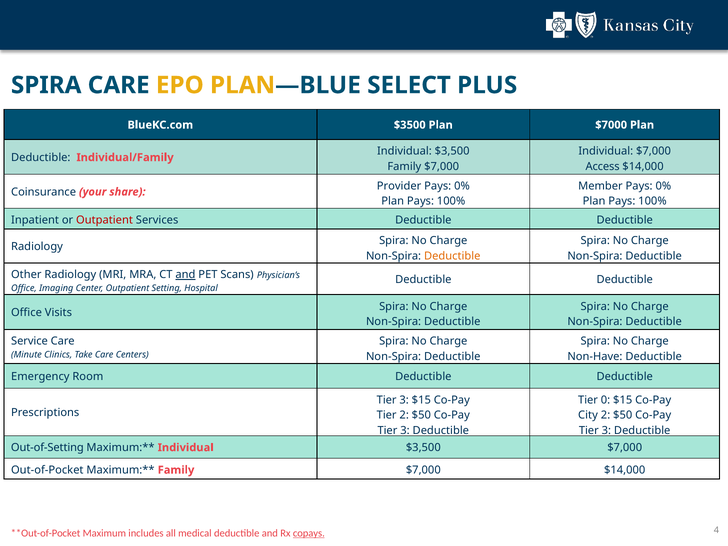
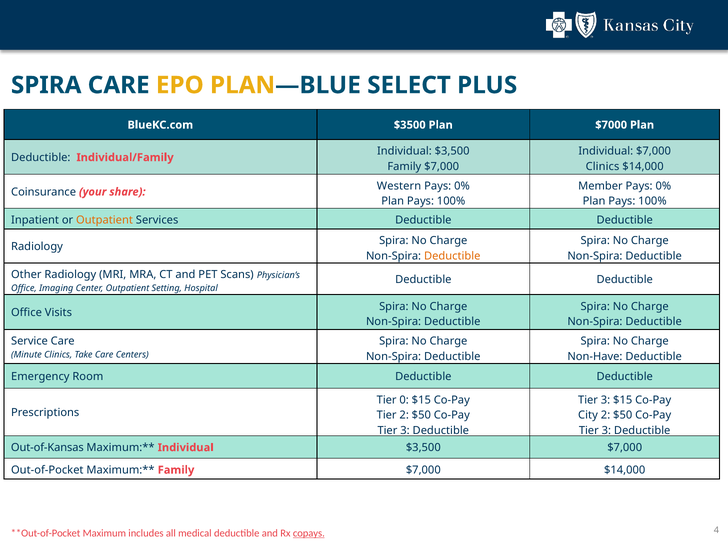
Access at (603, 166): Access -> Clinics
Provider: Provider -> Western
Outpatient at (104, 220) colour: red -> orange
and at (185, 275) underline: present -> none
3 at (404, 400): 3 -> 0
0 at (606, 400): 0 -> 3
Out-of-Setting: Out-of-Setting -> Out-of-Kansas
